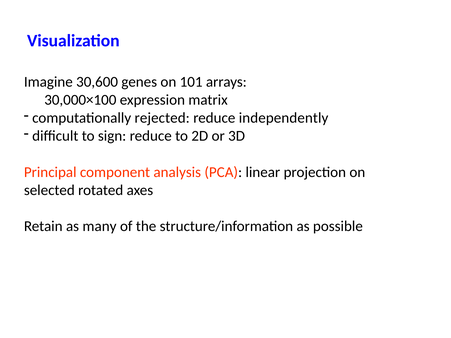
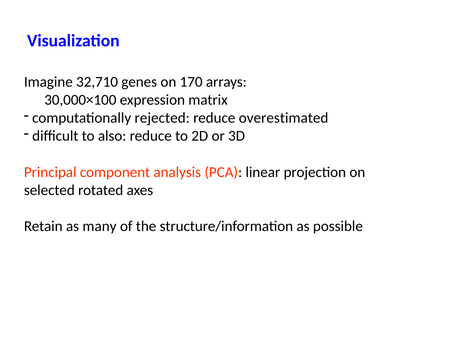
30,600: 30,600 -> 32,710
101: 101 -> 170
independently: independently -> overestimated
sign: sign -> also
